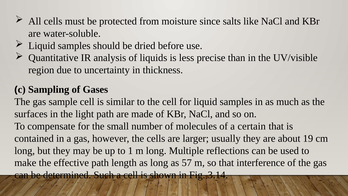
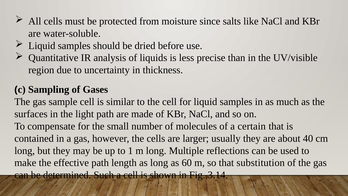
19: 19 -> 40
57: 57 -> 60
interference: interference -> substitution
